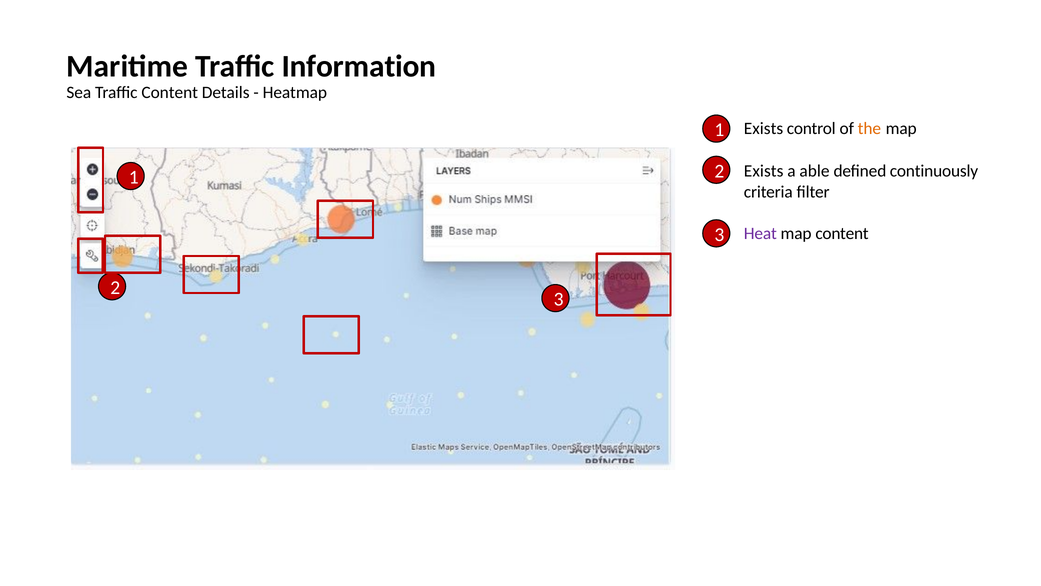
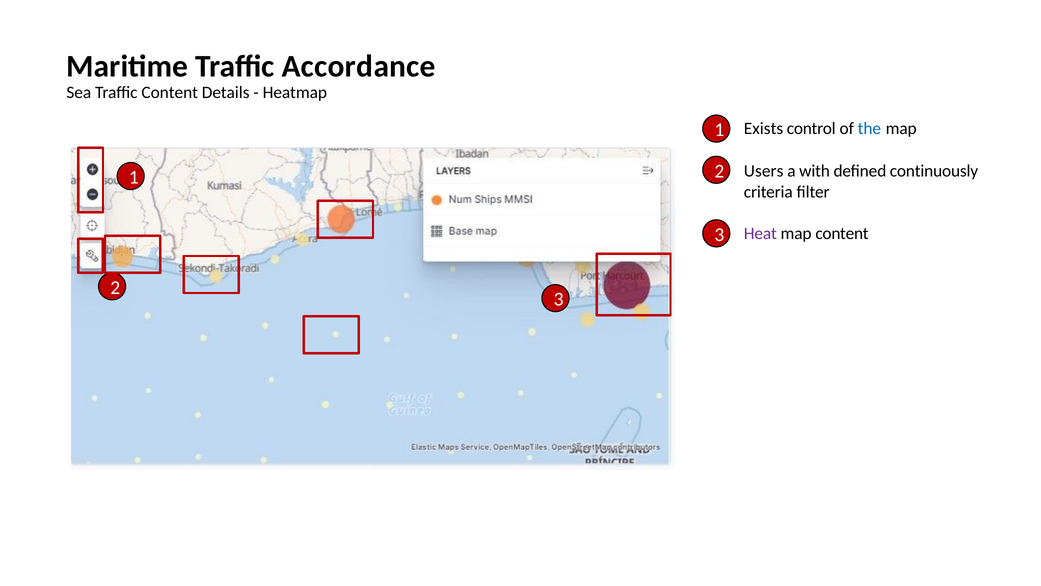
Information: Information -> Accordance
the colour: orange -> blue
Exists at (764, 171): Exists -> Users
able: able -> with
